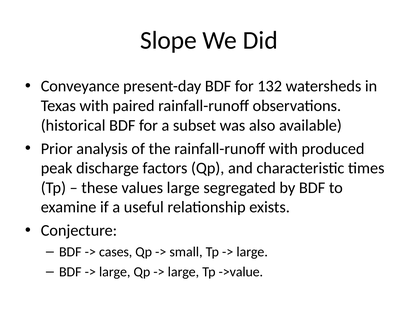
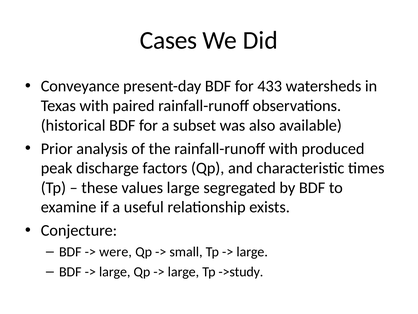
Slope: Slope -> Cases
132: 132 -> 433
cases: cases -> were
->value: ->value -> ->study
